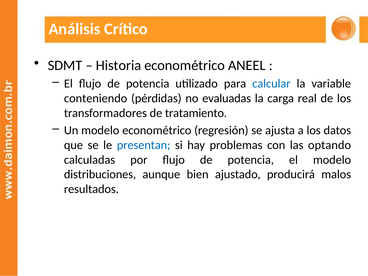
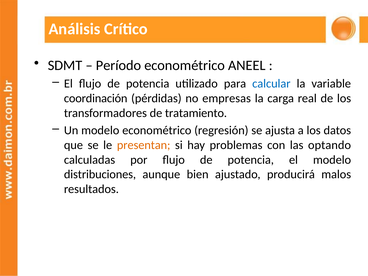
Historia: Historia -> Período
conteniendo: conteniendo -> coordinación
evaluadas: evaluadas -> empresas
presentan colour: blue -> orange
